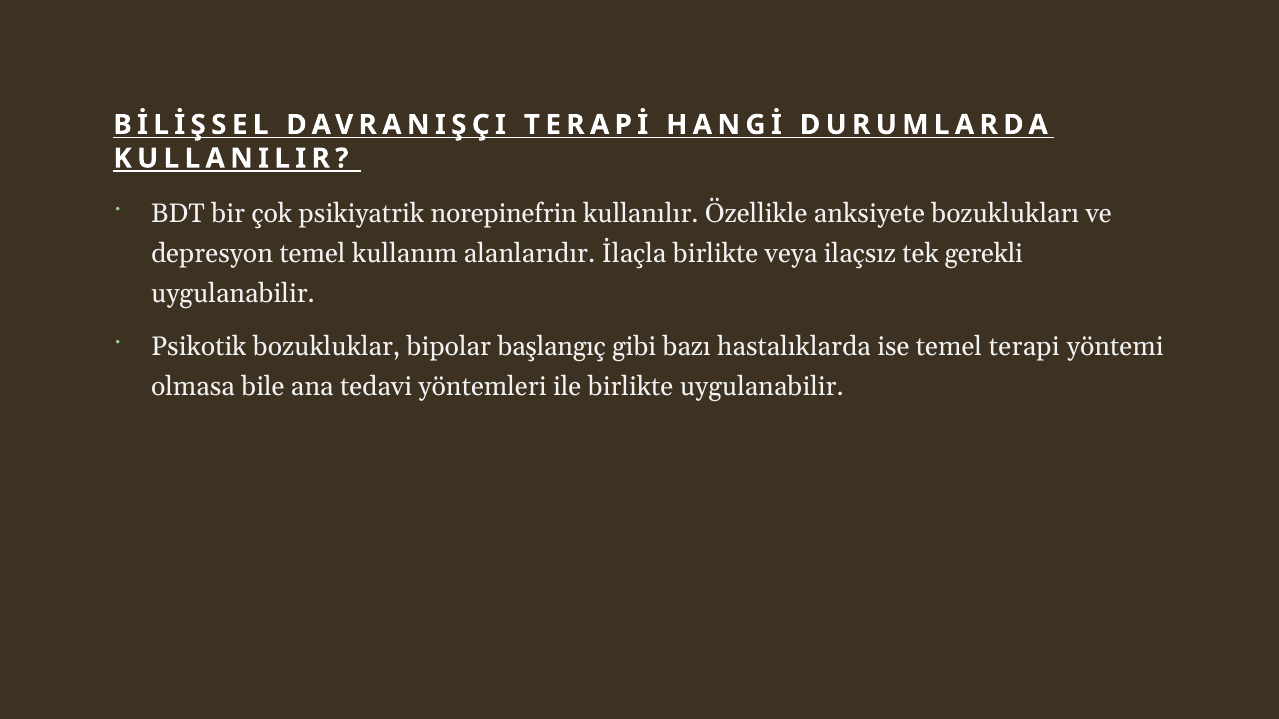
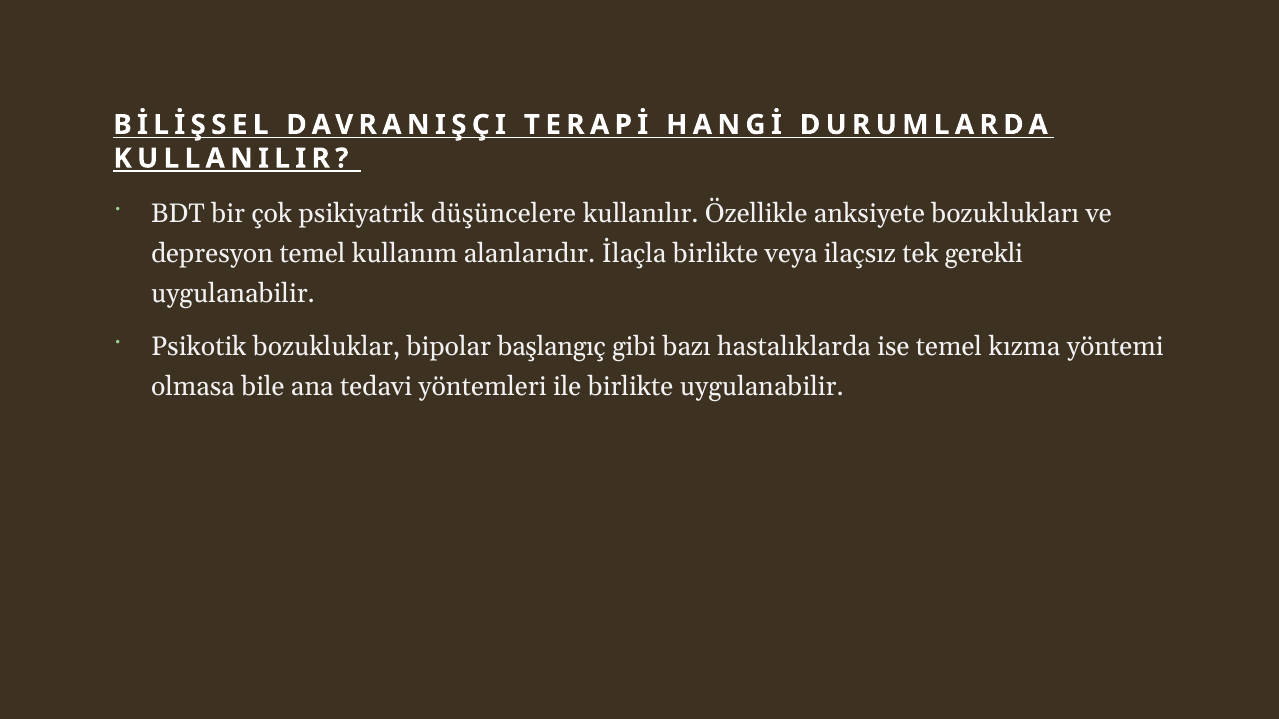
norepinefrin: norepinefrin -> düşüncelere
terapi: terapi -> kızma
